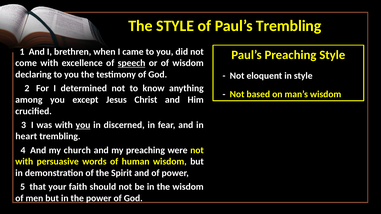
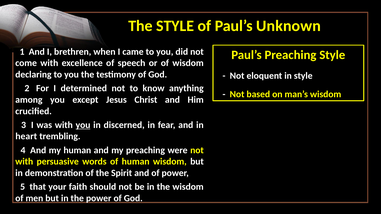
Paul’s Trembling: Trembling -> Unknown
speech underline: present -> none
my church: church -> human
